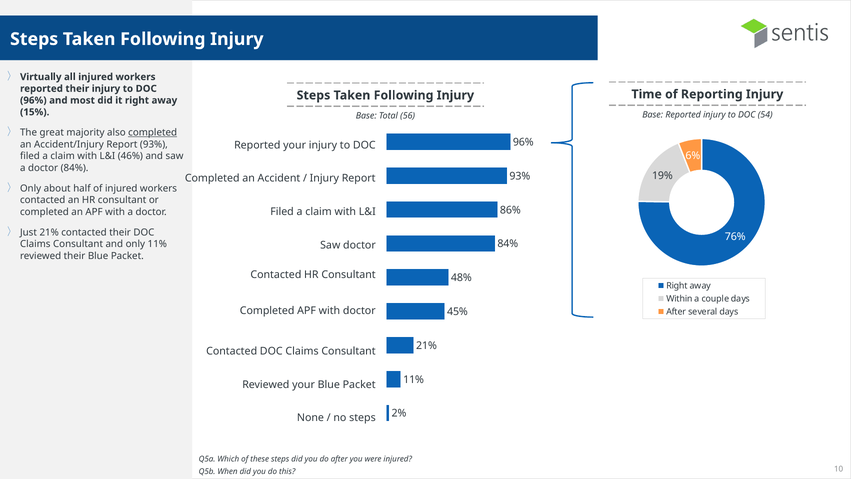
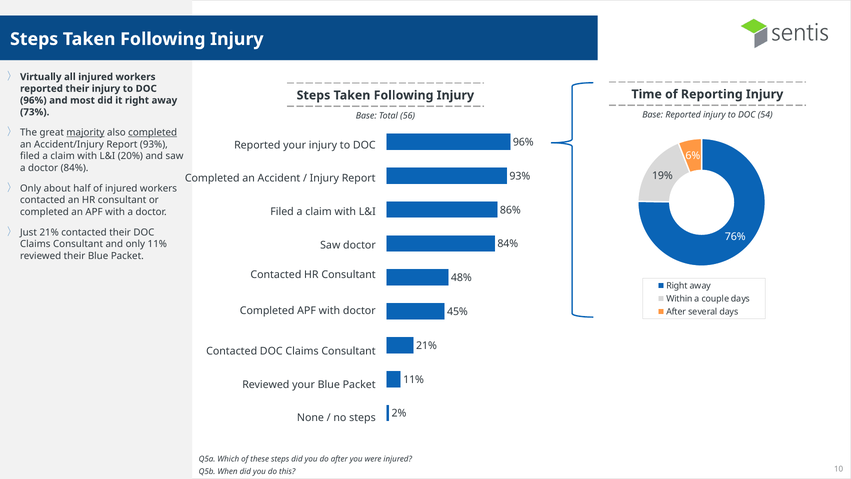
15%: 15% -> 73%
majority underline: none -> present
46%: 46% -> 20%
